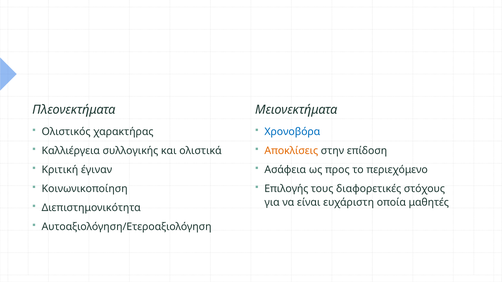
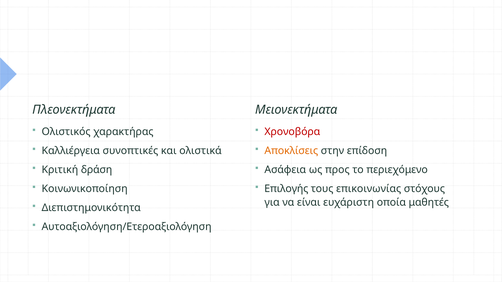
Χρονοβόρα colour: blue -> red
συλλογικής: συλλογικής -> συνοπτικές
έγιναν: έγιναν -> δράση
διαφορετικές: διαφορετικές -> επικοινωνίας
